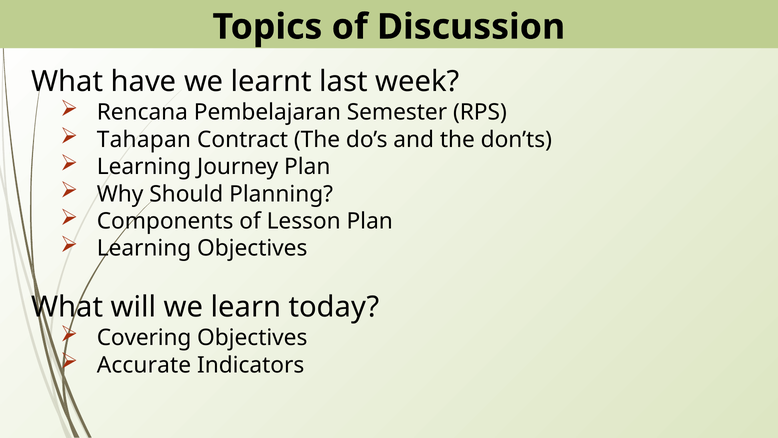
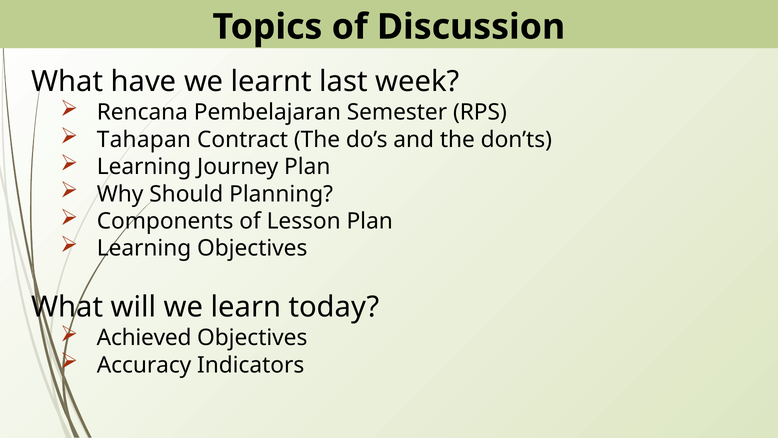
Covering: Covering -> Achieved
Accurate: Accurate -> Accuracy
